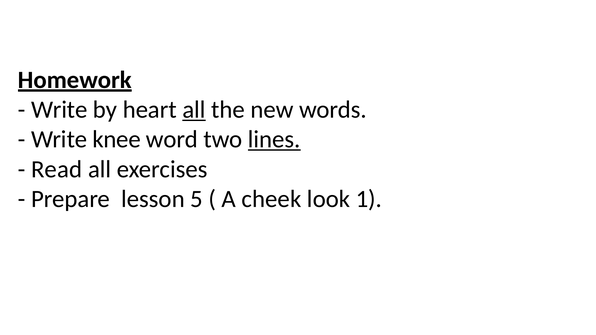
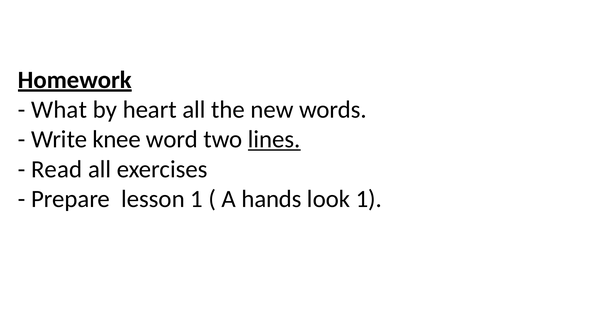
Write at (59, 110): Write -> What
all at (194, 110) underline: present -> none
lesson 5: 5 -> 1
cheek: cheek -> hands
